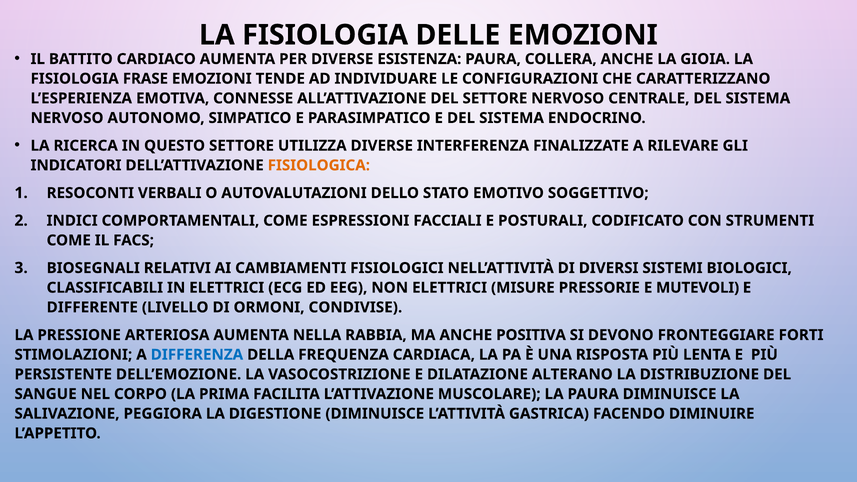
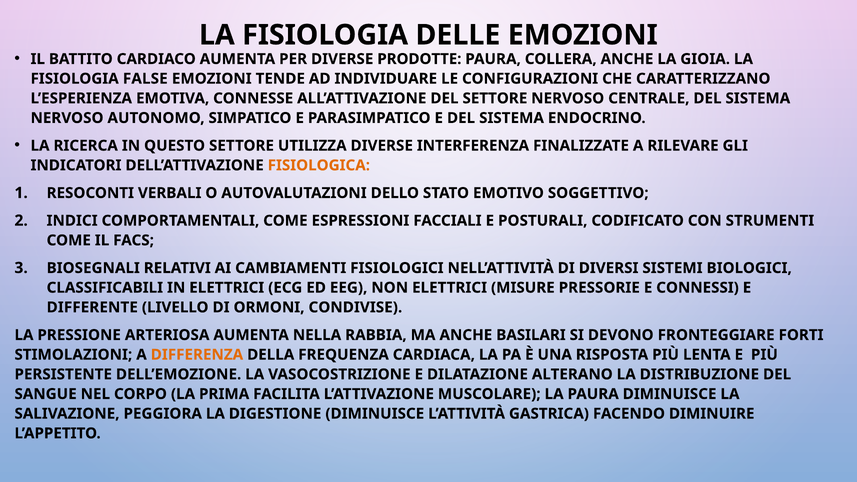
ESISTENZA: ESISTENZA -> PRODOTTE
FRASE: FRASE -> FALSE
MUTEVOLI: MUTEVOLI -> CONNESSI
POSITIVA: POSITIVA -> BASILARI
DIFFERENZA colour: blue -> orange
